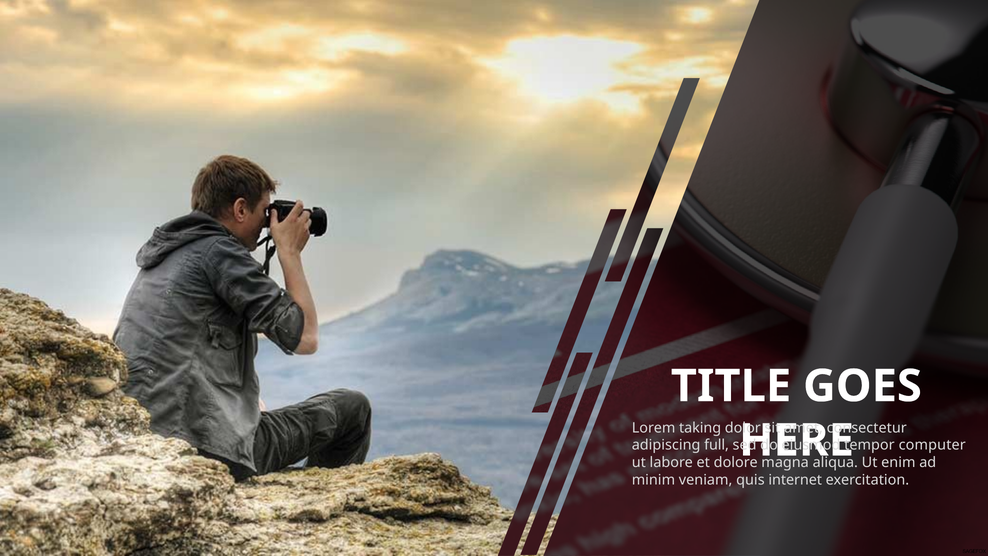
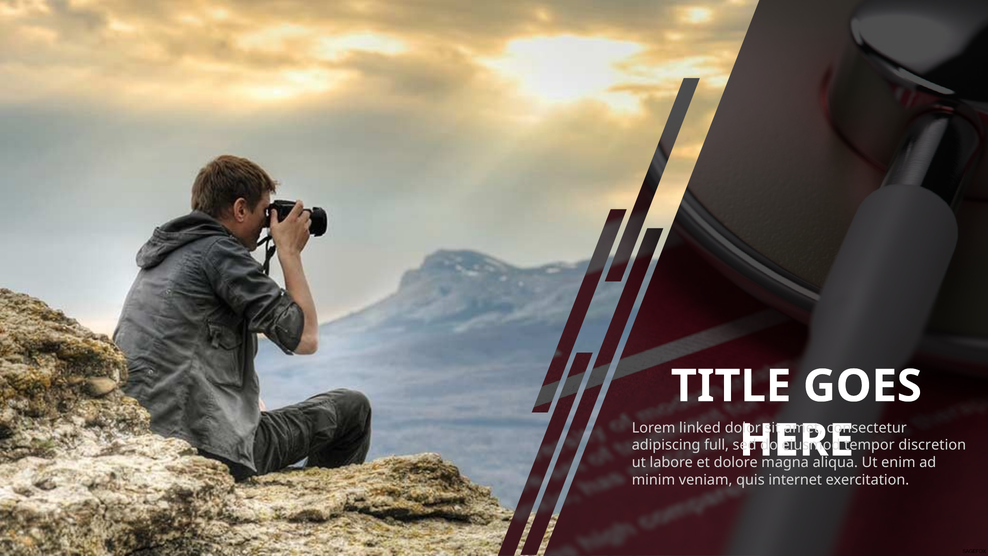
taking: taking -> linked
computer: computer -> discretion
